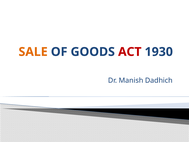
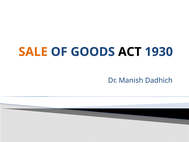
ACT colour: red -> black
